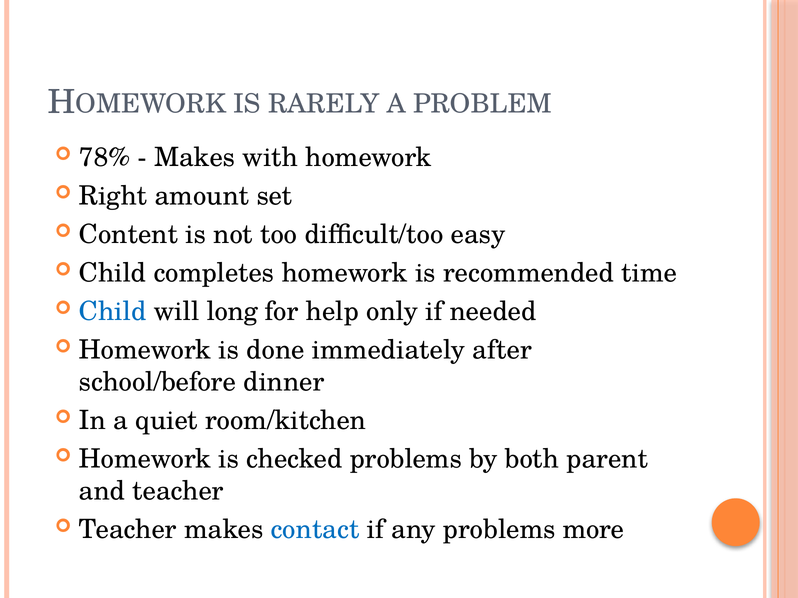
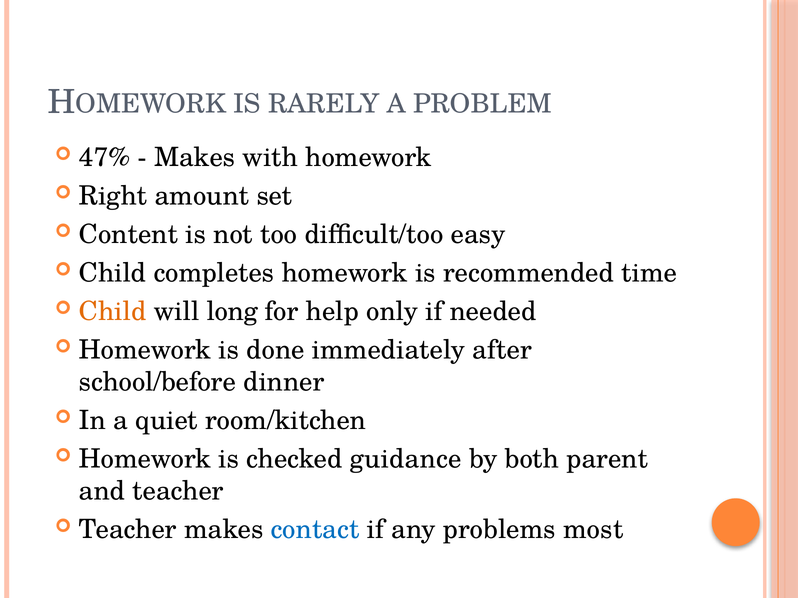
78%: 78% -> 47%
Child at (113, 312) colour: blue -> orange
checked problems: problems -> guidance
more: more -> most
